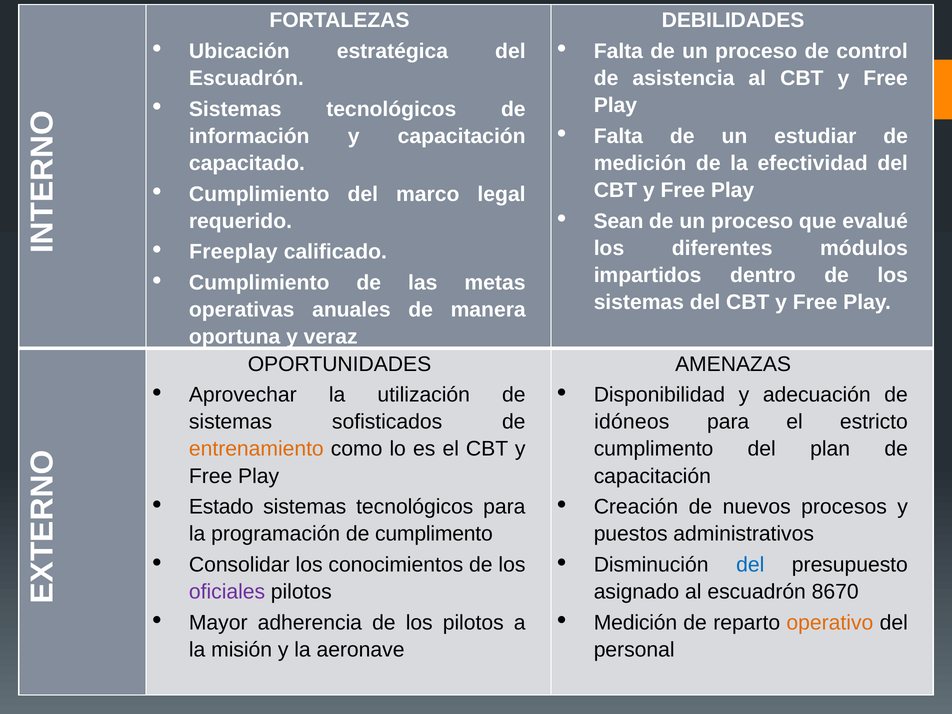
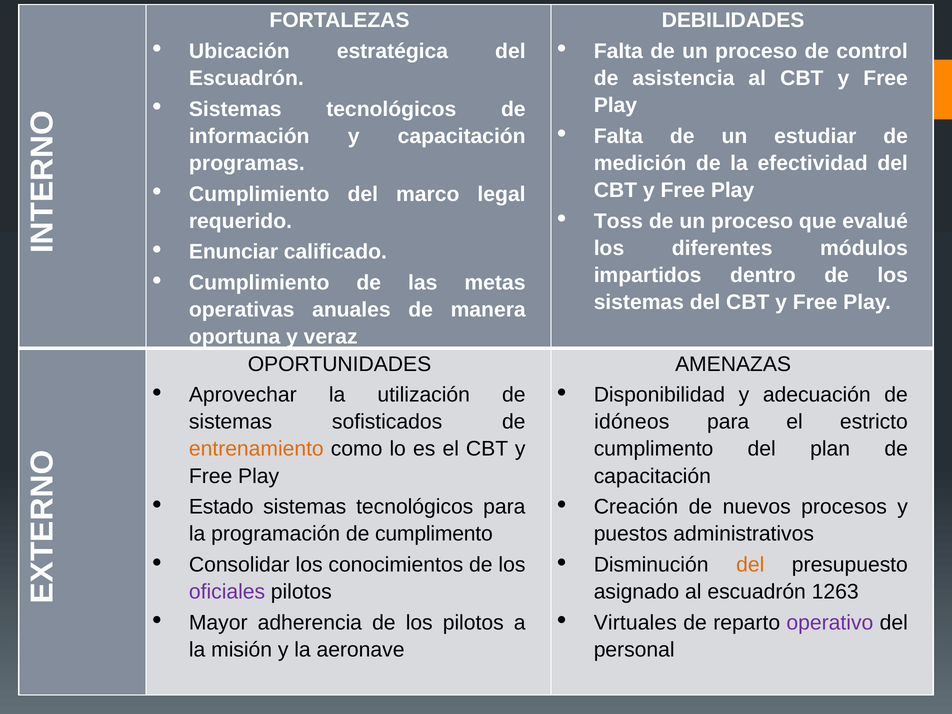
capacitado: capacitado -> programas
Sean: Sean -> Toss
Freeplay: Freeplay -> Enunciar
del at (750, 565) colour: blue -> orange
8670: 8670 -> 1263
Medición at (635, 623): Medición -> Virtuales
operativo colour: orange -> purple
